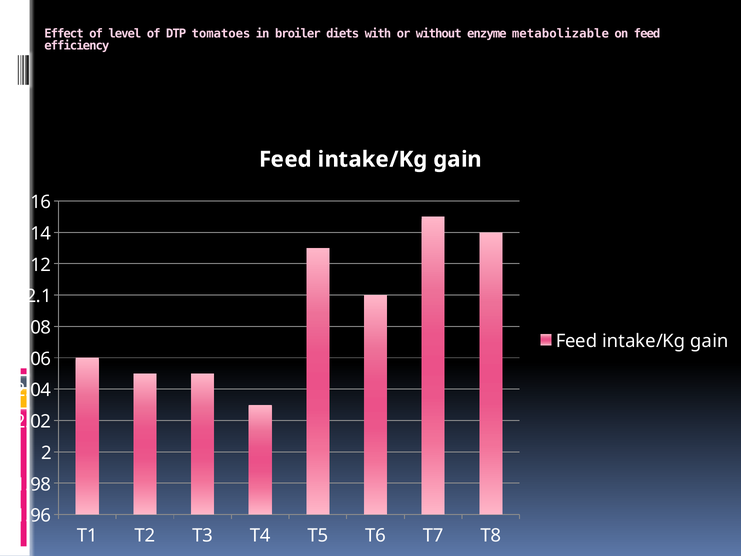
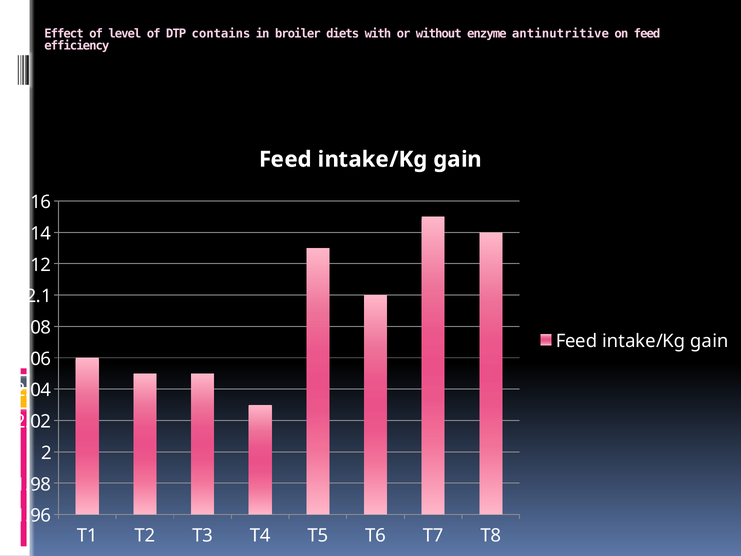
tomatoes: tomatoes -> contains
metabolizable: metabolizable -> antinutritive
